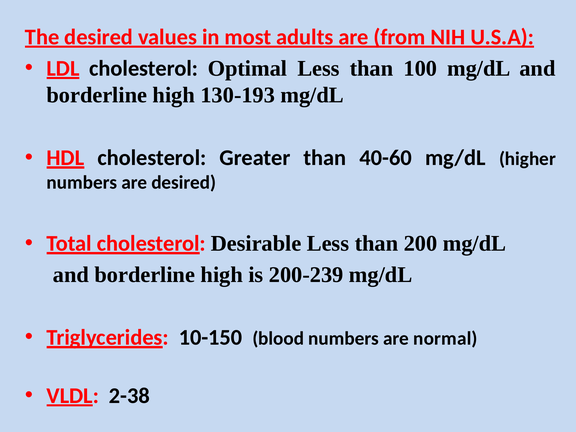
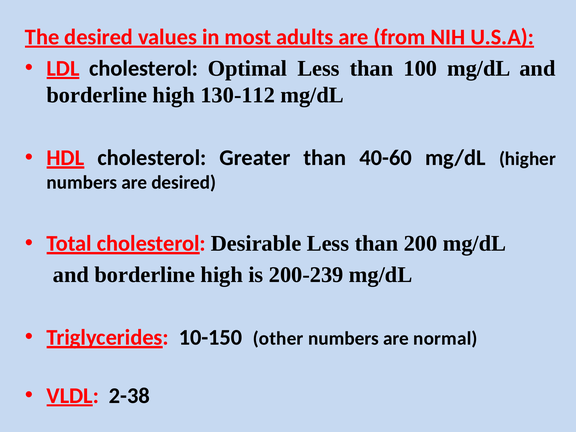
130-193: 130-193 -> 130-112
blood: blood -> other
